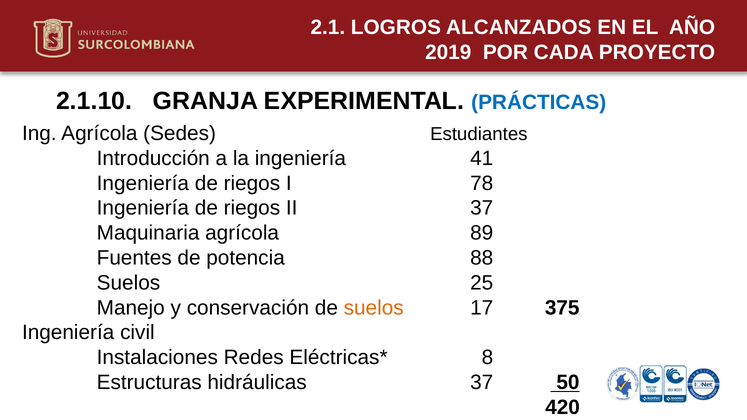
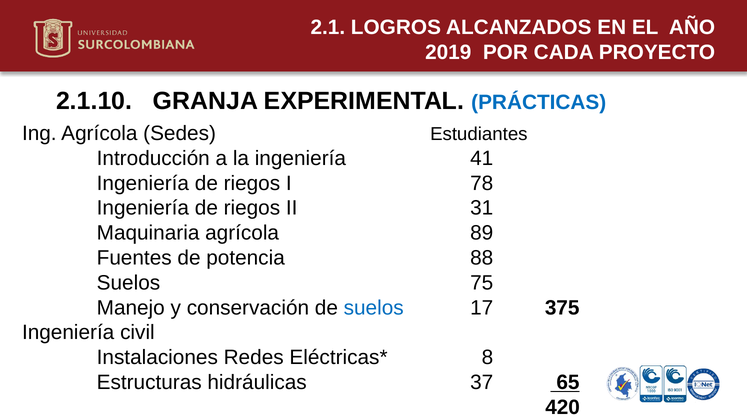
II 37: 37 -> 31
25: 25 -> 75
suelos at (374, 308) colour: orange -> blue
50: 50 -> 65
